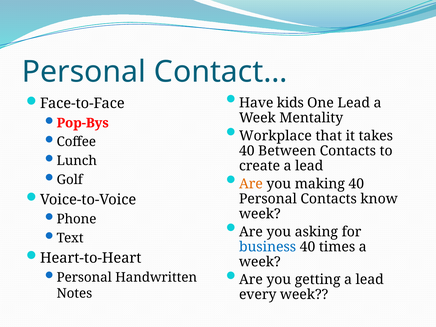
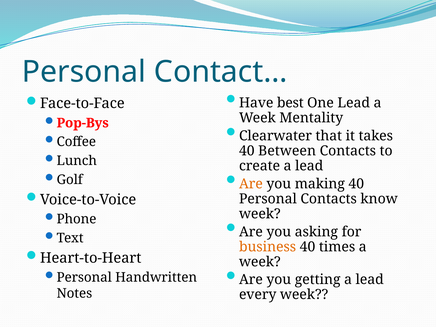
kids: kids -> best
Workplace: Workplace -> Clearwater
business colour: blue -> orange
